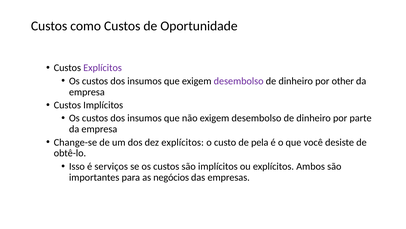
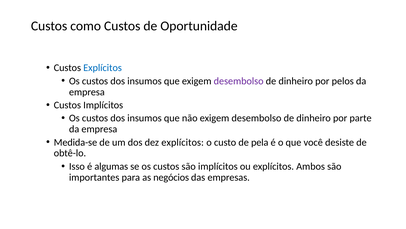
Explícitos at (103, 68) colour: purple -> blue
other: other -> pelos
Change-se: Change-se -> Medida-se
serviços: serviços -> algumas
